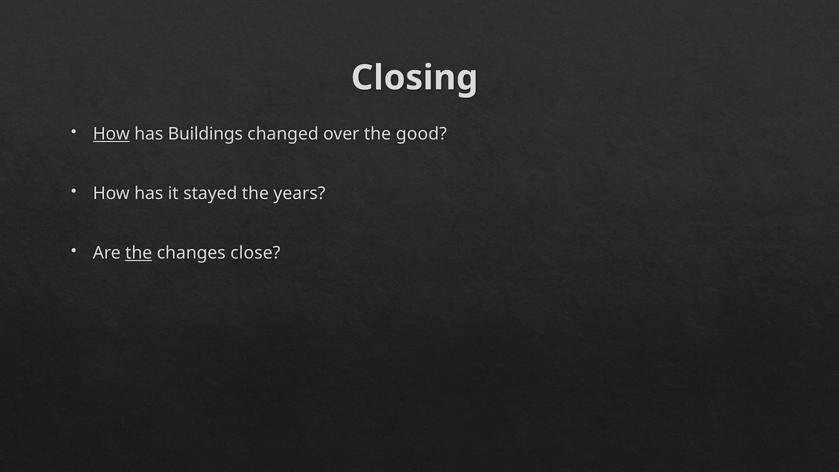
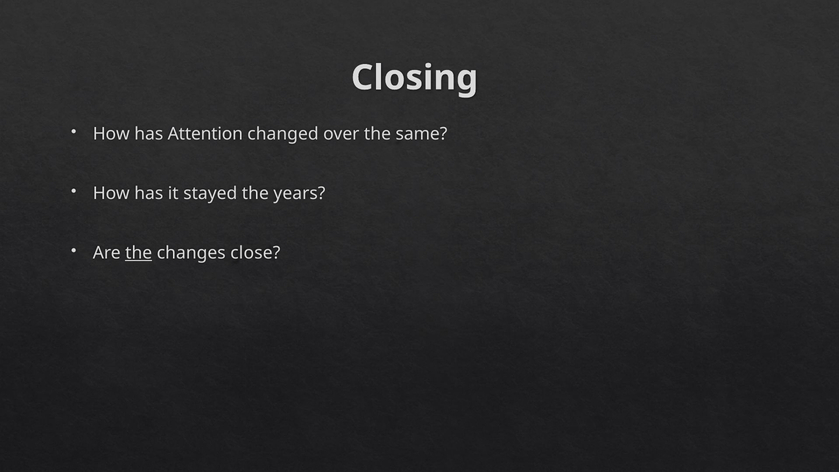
How at (111, 134) underline: present -> none
Buildings: Buildings -> Attention
good: good -> same
